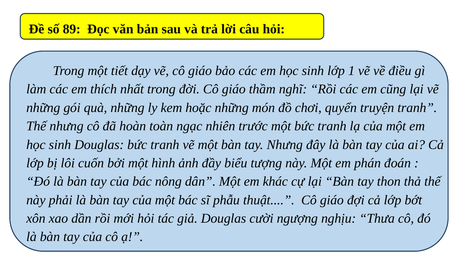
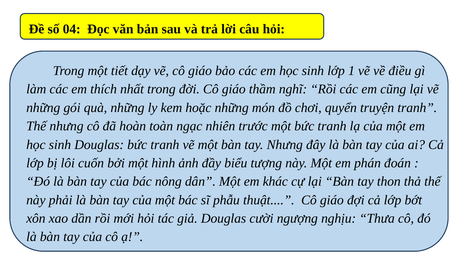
89: 89 -> 04
